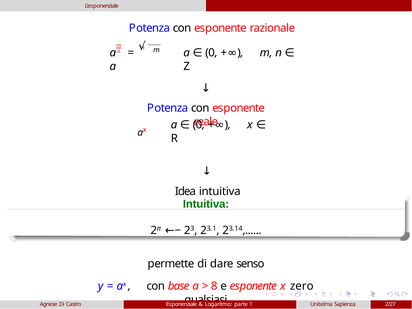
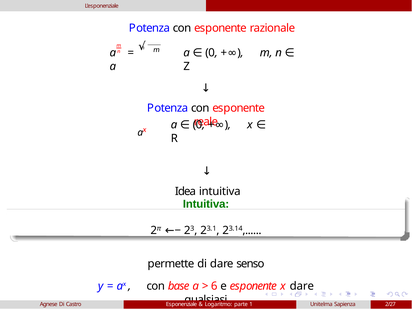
8: 8 -> 6
x zero: zero -> dare
